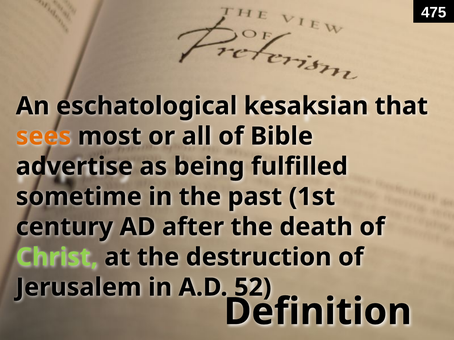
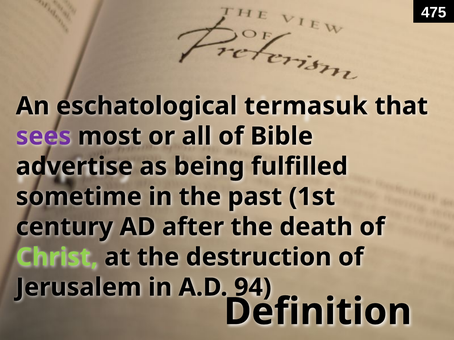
kesaksian: kesaksian -> termasuk
sees colour: orange -> purple
52: 52 -> 94
